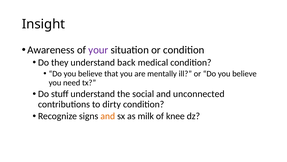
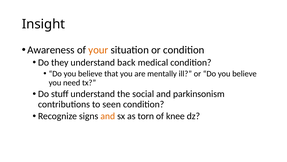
your colour: purple -> orange
unconnected: unconnected -> parkinsonism
dirty: dirty -> seen
milk: milk -> torn
